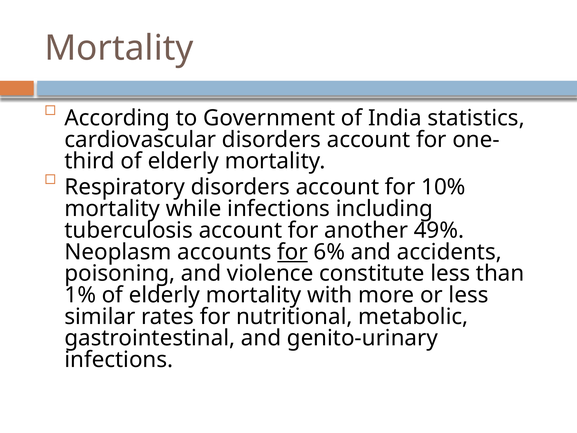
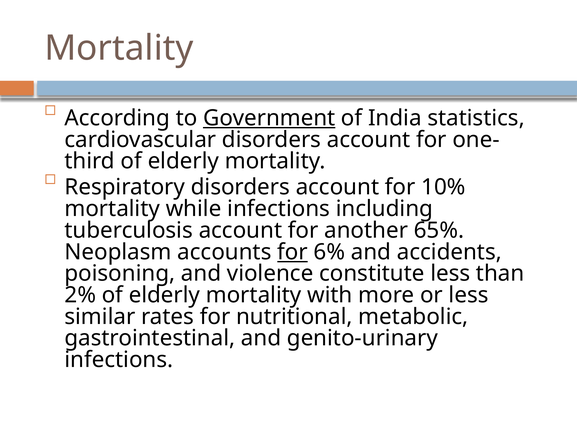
Government underline: none -> present
49%: 49% -> 65%
1%: 1% -> 2%
